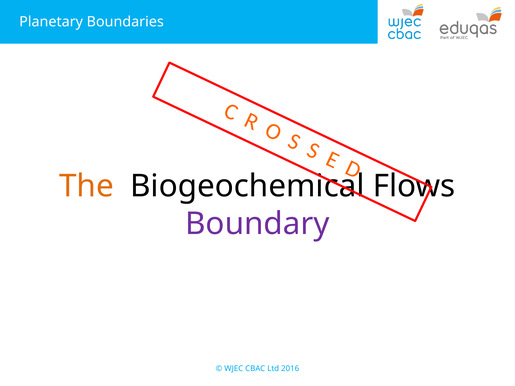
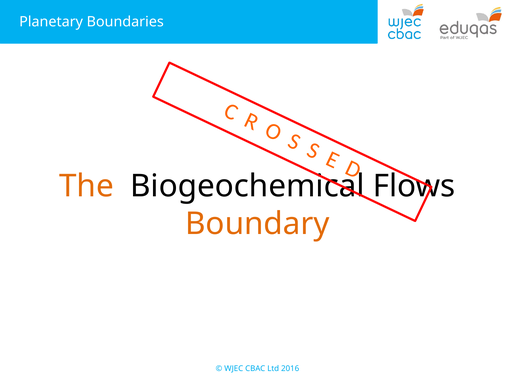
Boundary colour: purple -> orange
